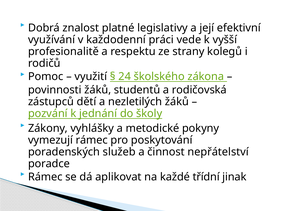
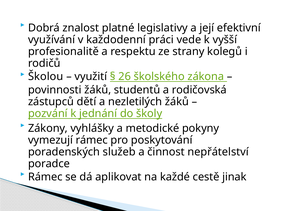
Pomoc: Pomoc -> Školou
24: 24 -> 26
třídní: třídní -> cestě
